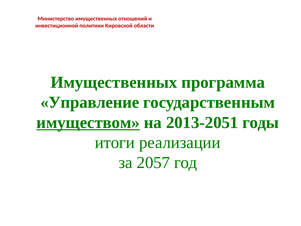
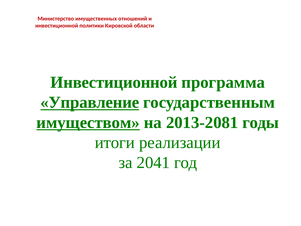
Имущественных at (114, 82): Имущественных -> Инвестиционной
Управление underline: none -> present
2013-2051: 2013-2051 -> 2013-2081
2057: 2057 -> 2041
